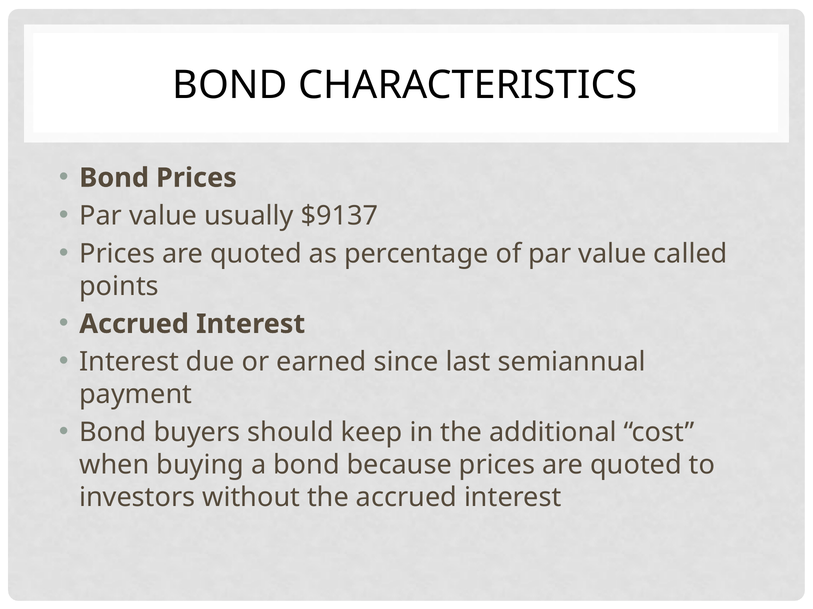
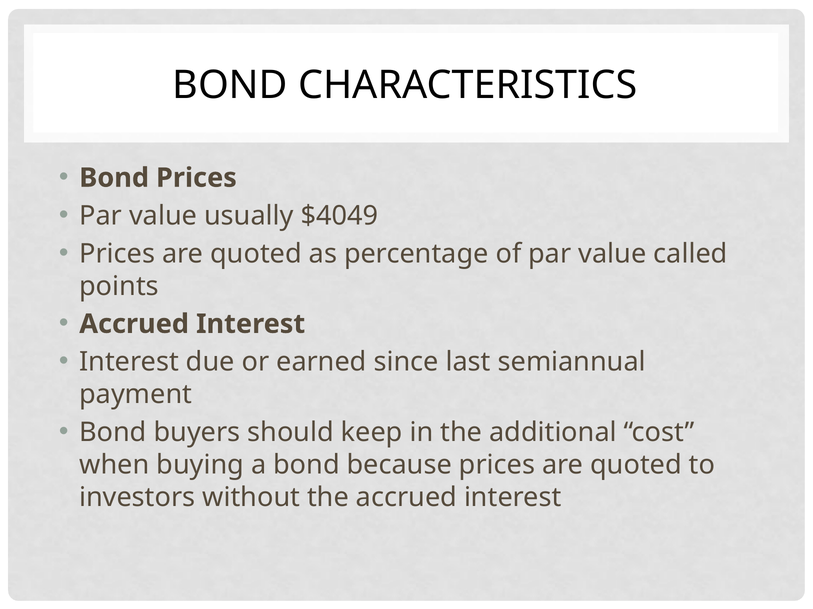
$9137: $9137 -> $4049
